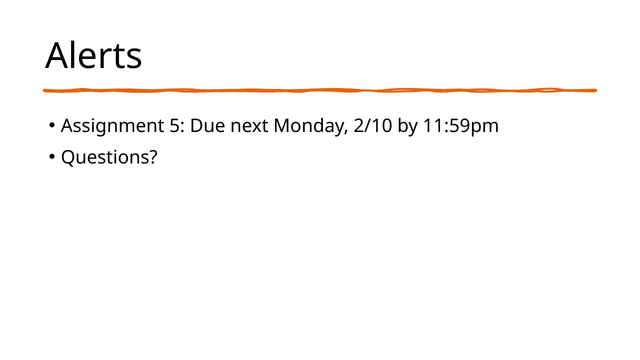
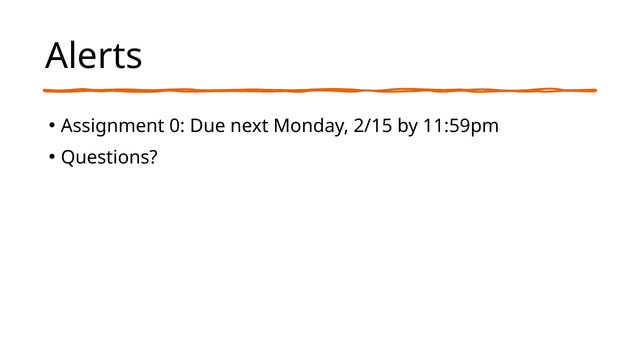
5: 5 -> 0
2/10: 2/10 -> 2/15
